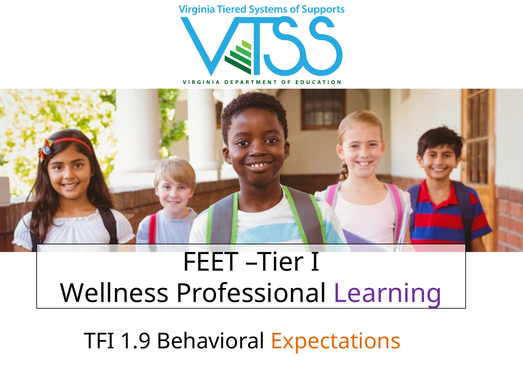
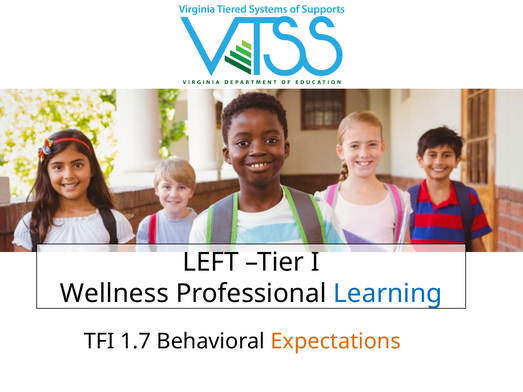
FEET: FEET -> LEFT
Learning colour: purple -> blue
1.9: 1.9 -> 1.7
